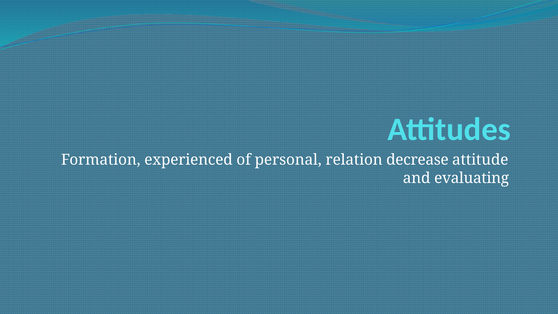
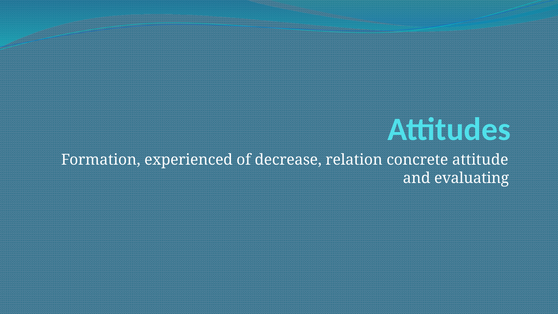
personal: personal -> decrease
decrease: decrease -> concrete
